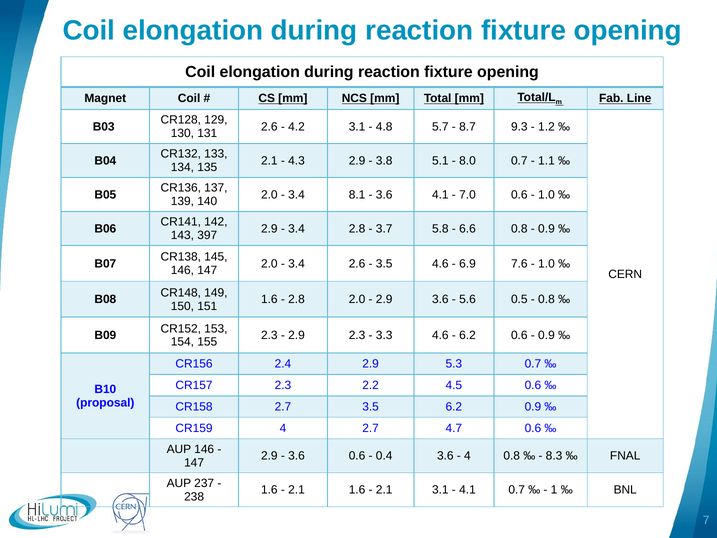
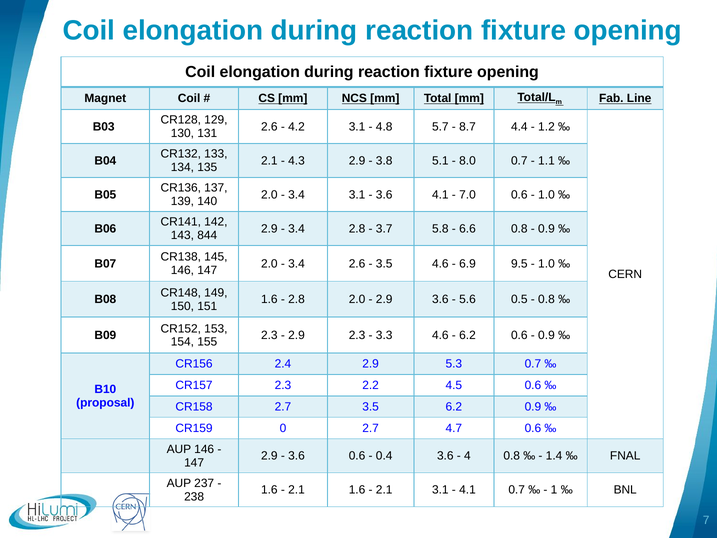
9.3: 9.3 -> 4.4
3.4 8.1: 8.1 -> 3.1
397: 397 -> 844
7.6: 7.6 -> 9.5
CR159 4: 4 -> 0
8.3: 8.3 -> 1.4
